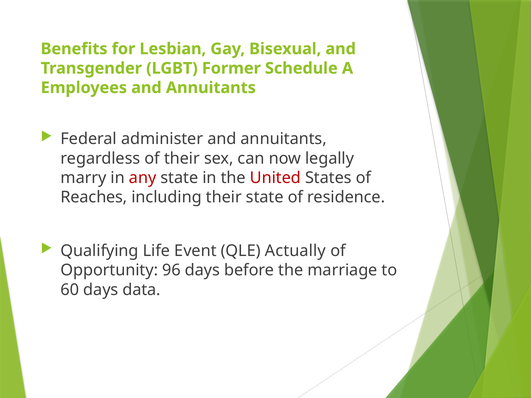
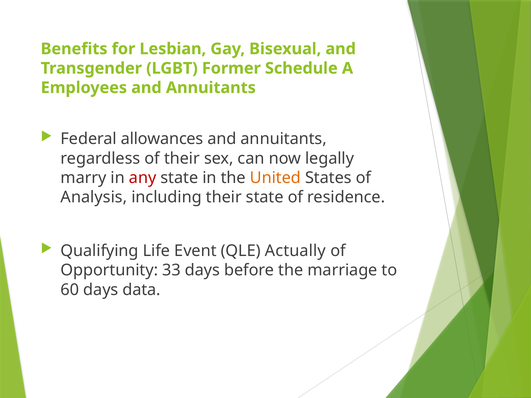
administer: administer -> allowances
United colour: red -> orange
Reaches: Reaches -> Analysis
96: 96 -> 33
